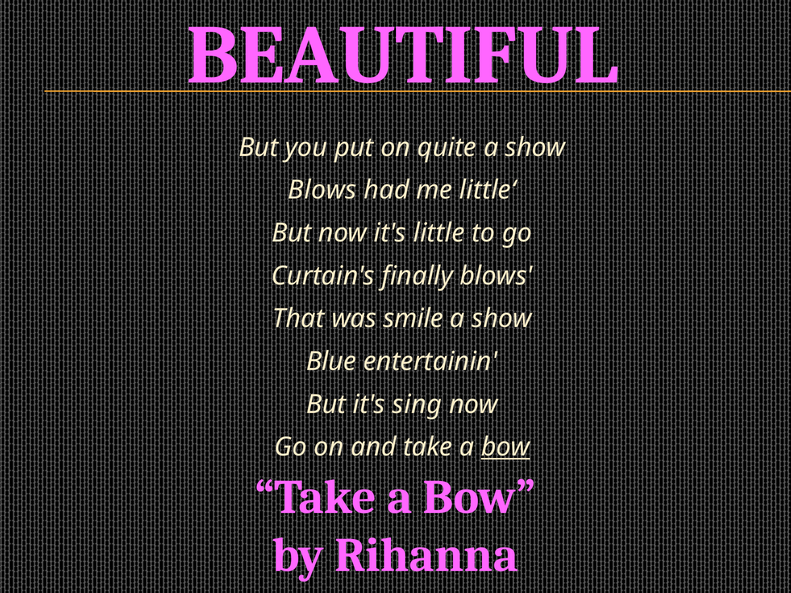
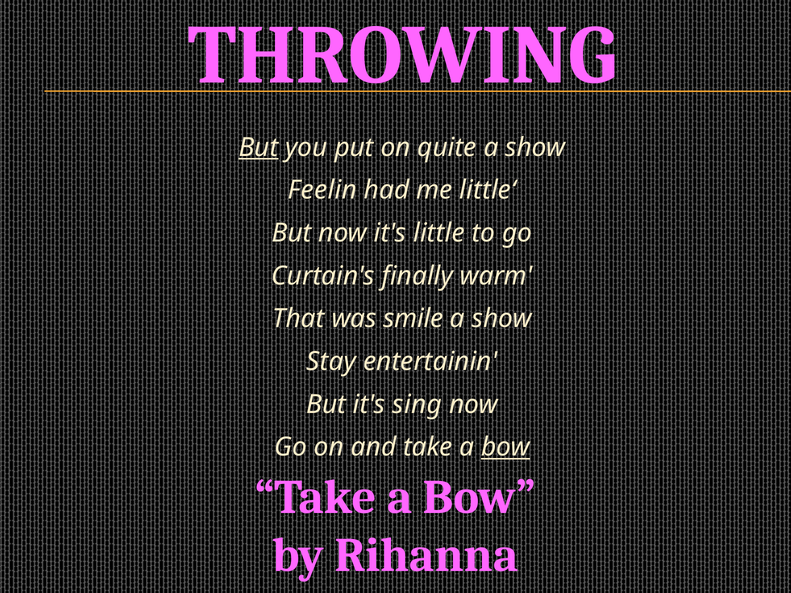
BEAUTIFUL: BEAUTIFUL -> THROWING
But at (259, 147) underline: none -> present
Blows at (322, 190): Blows -> Feelin
finally blows: blows -> warm
Blue: Blue -> Stay
